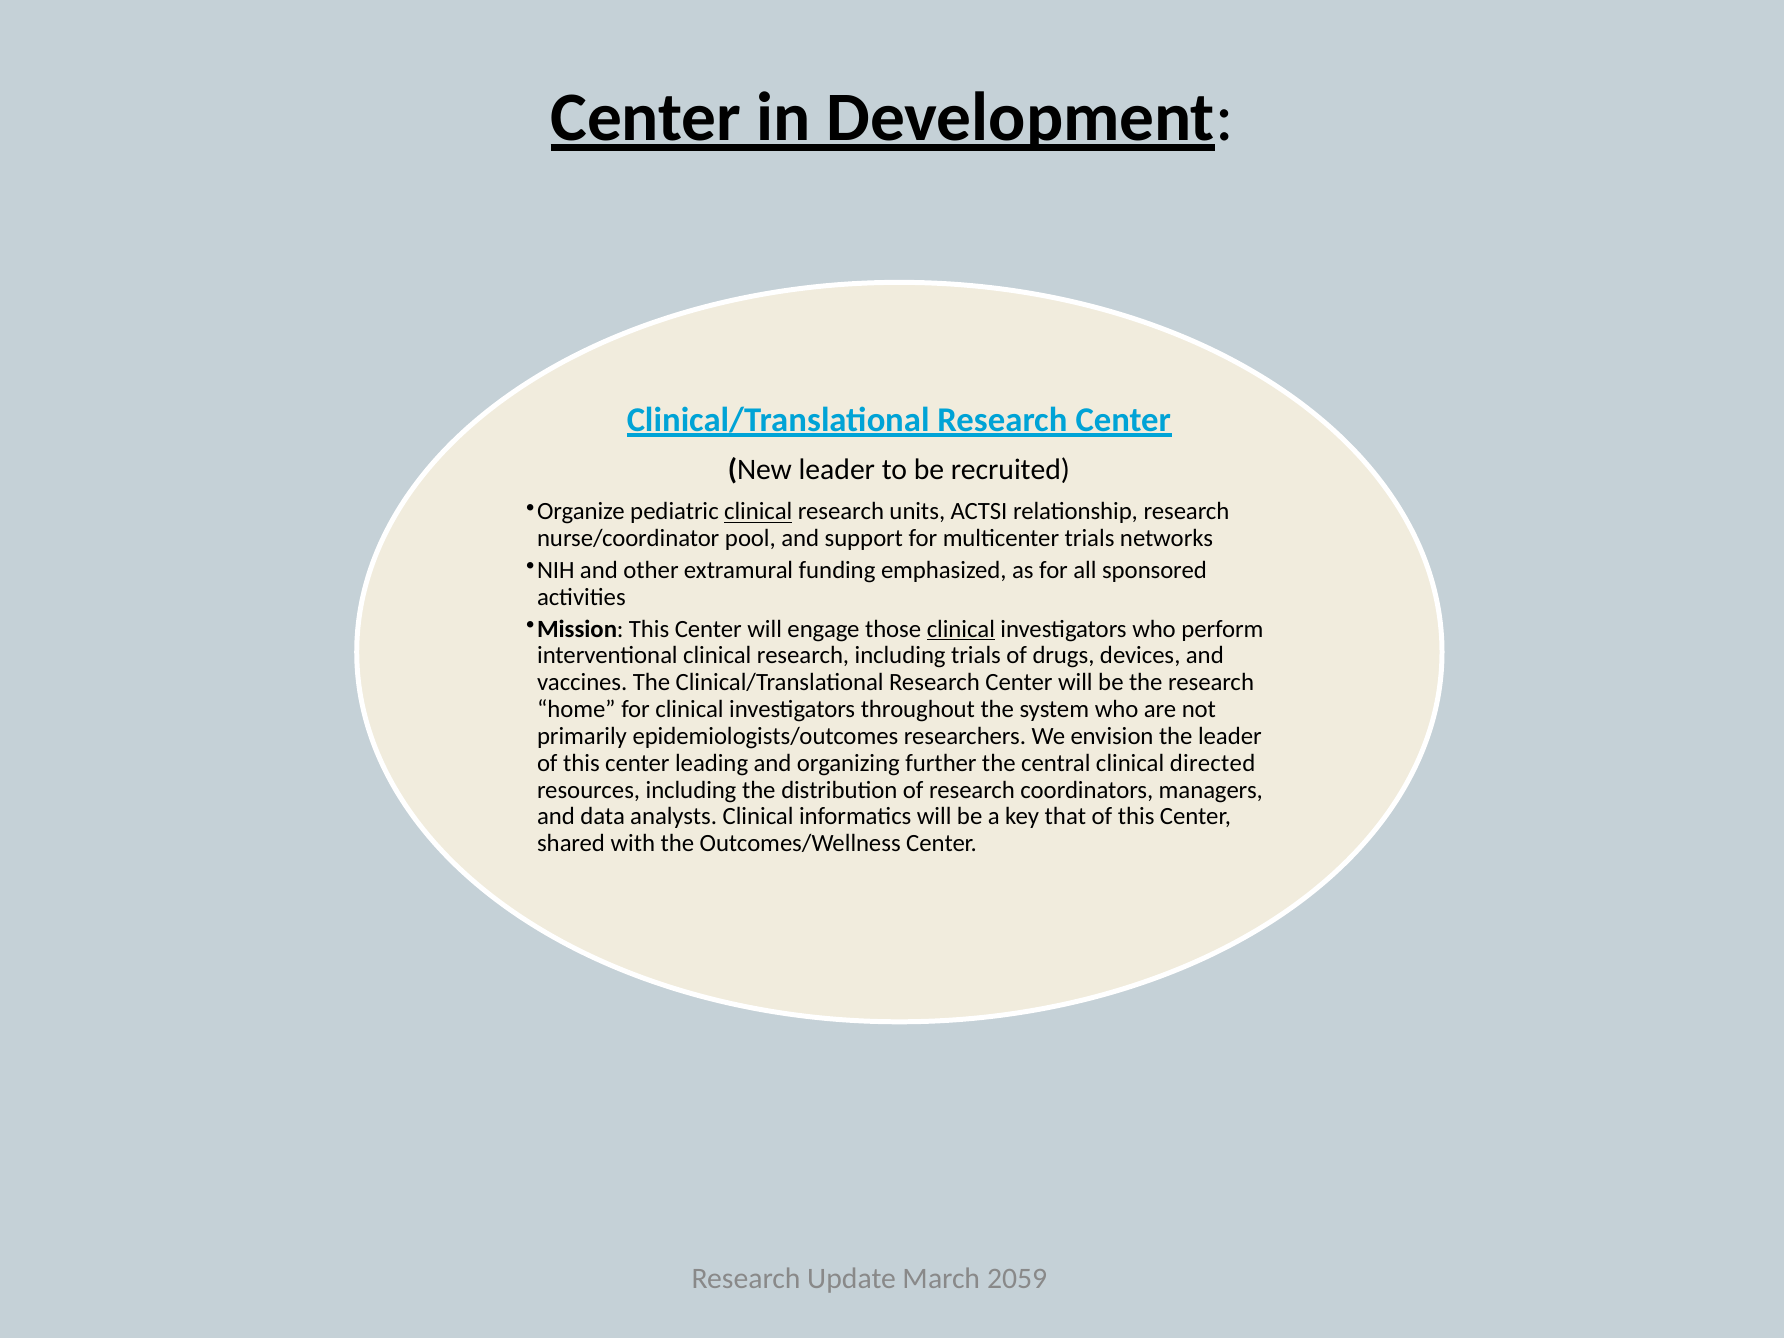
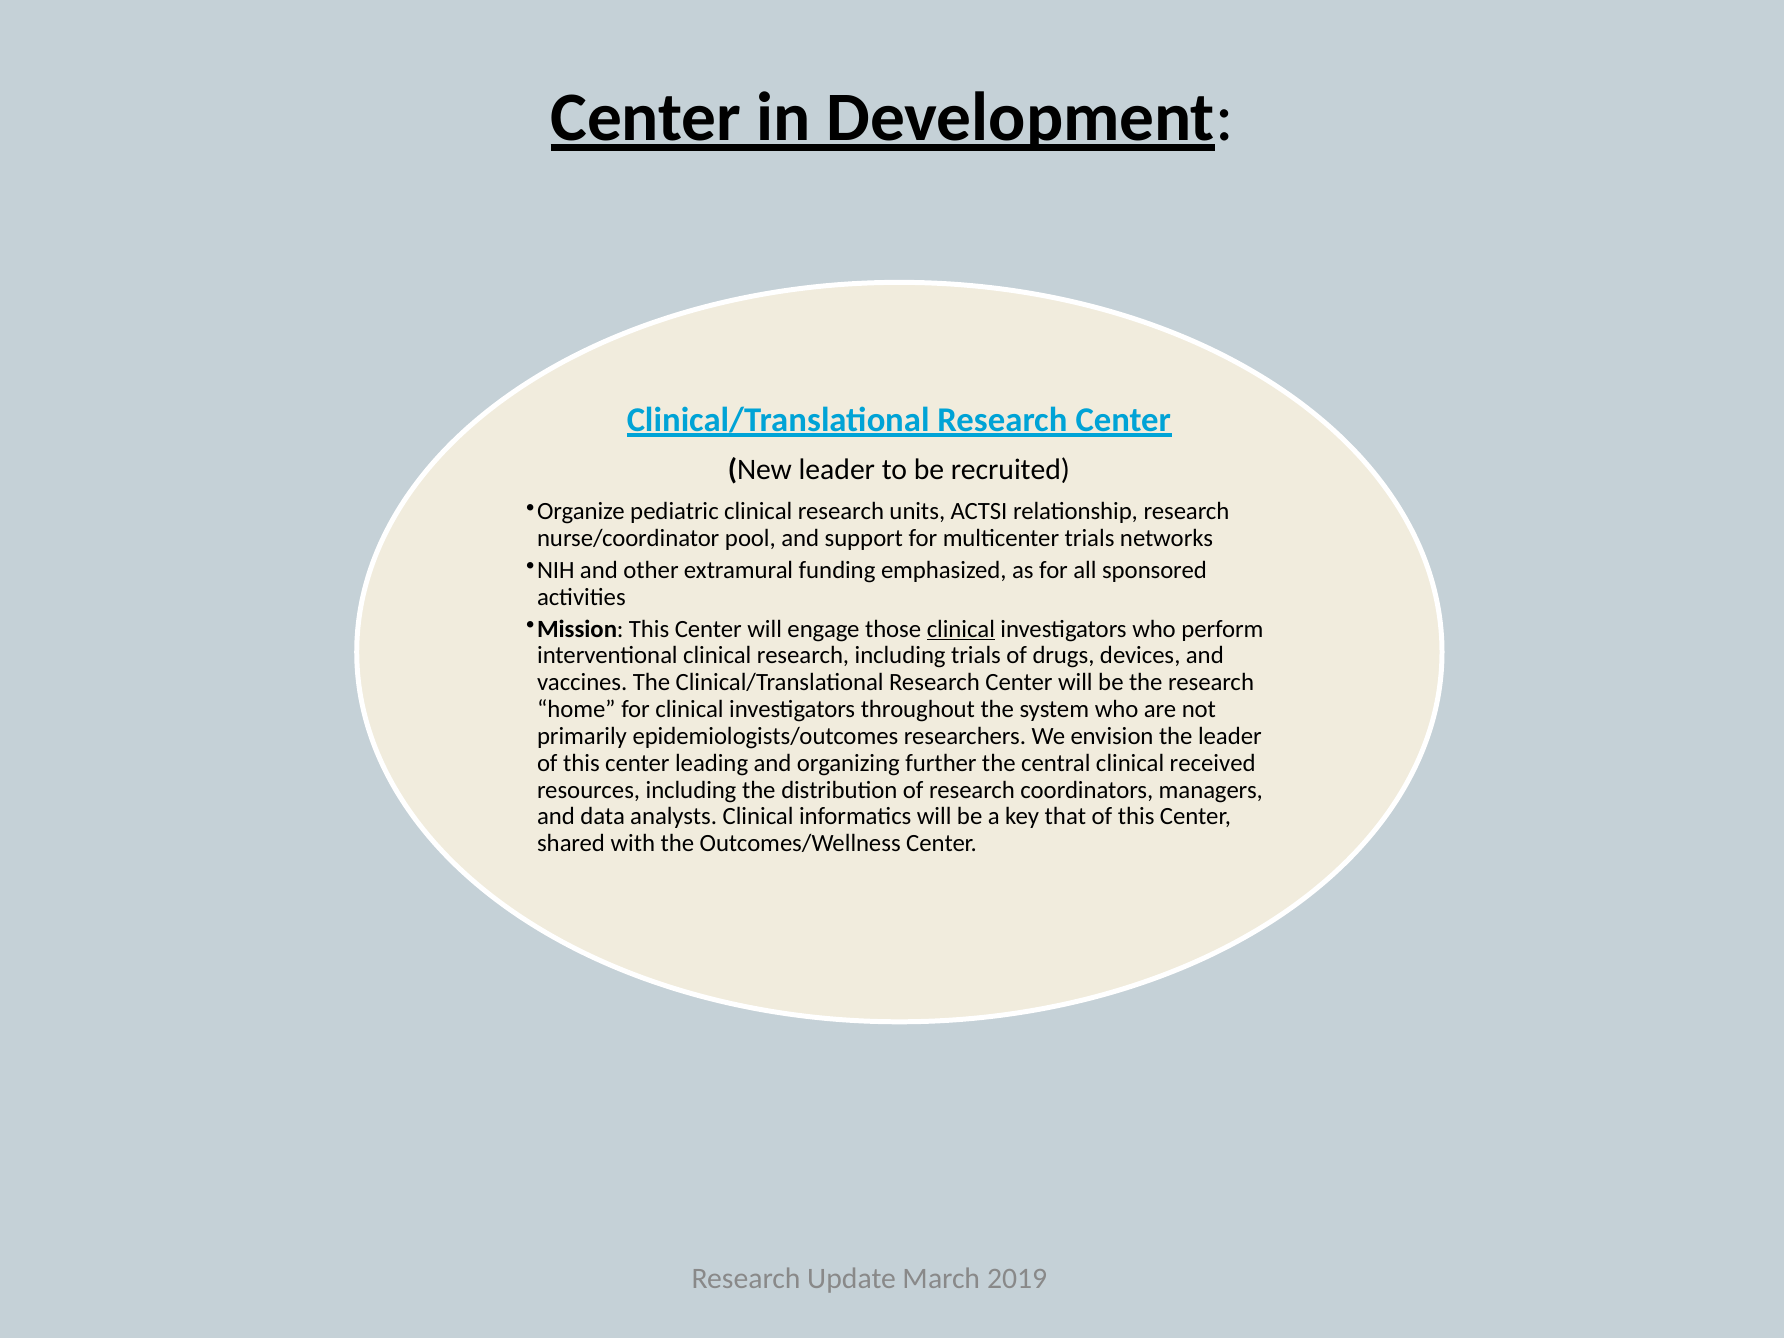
clinical at (758, 512) underline: present -> none
directed: directed -> received
2059: 2059 -> 2019
